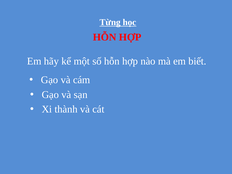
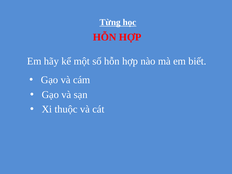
thành: thành -> thuộc
